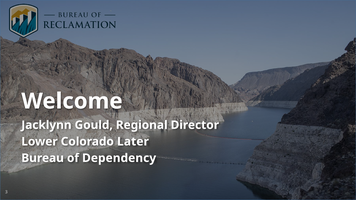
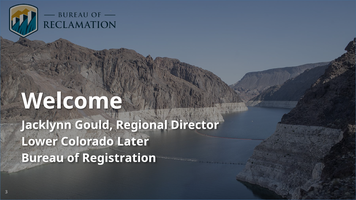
Dependency: Dependency -> Registration
